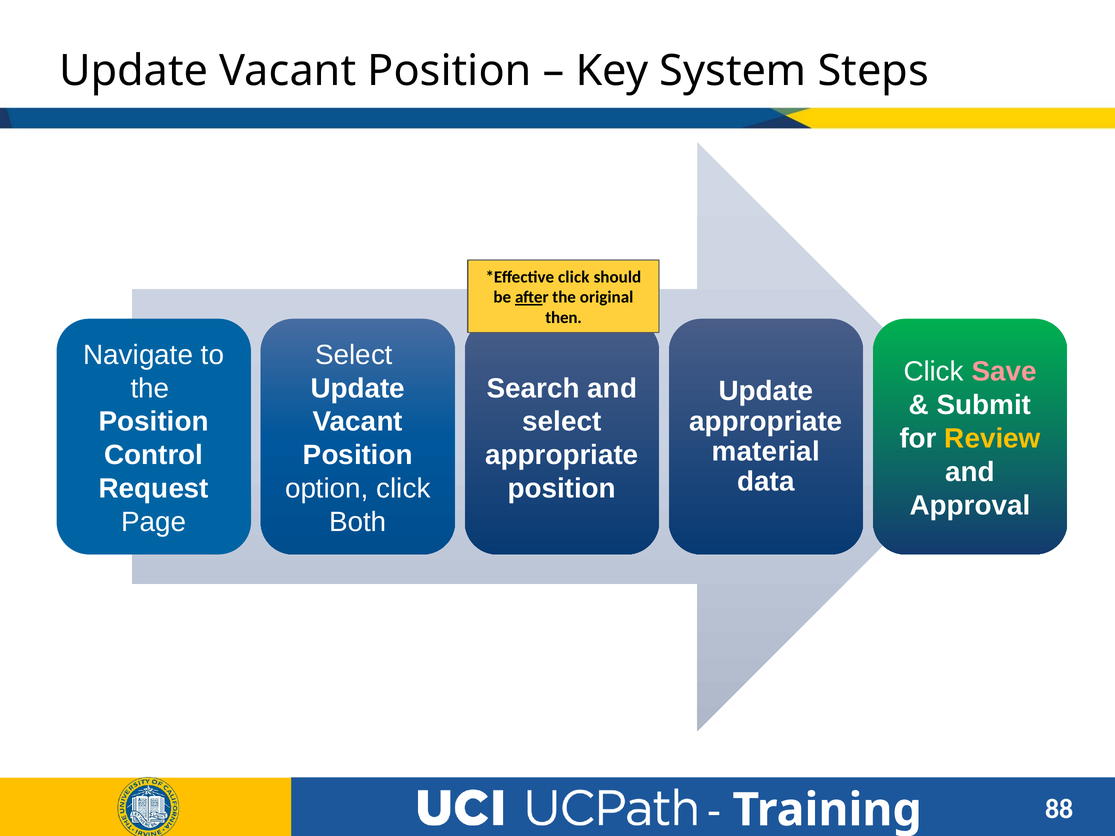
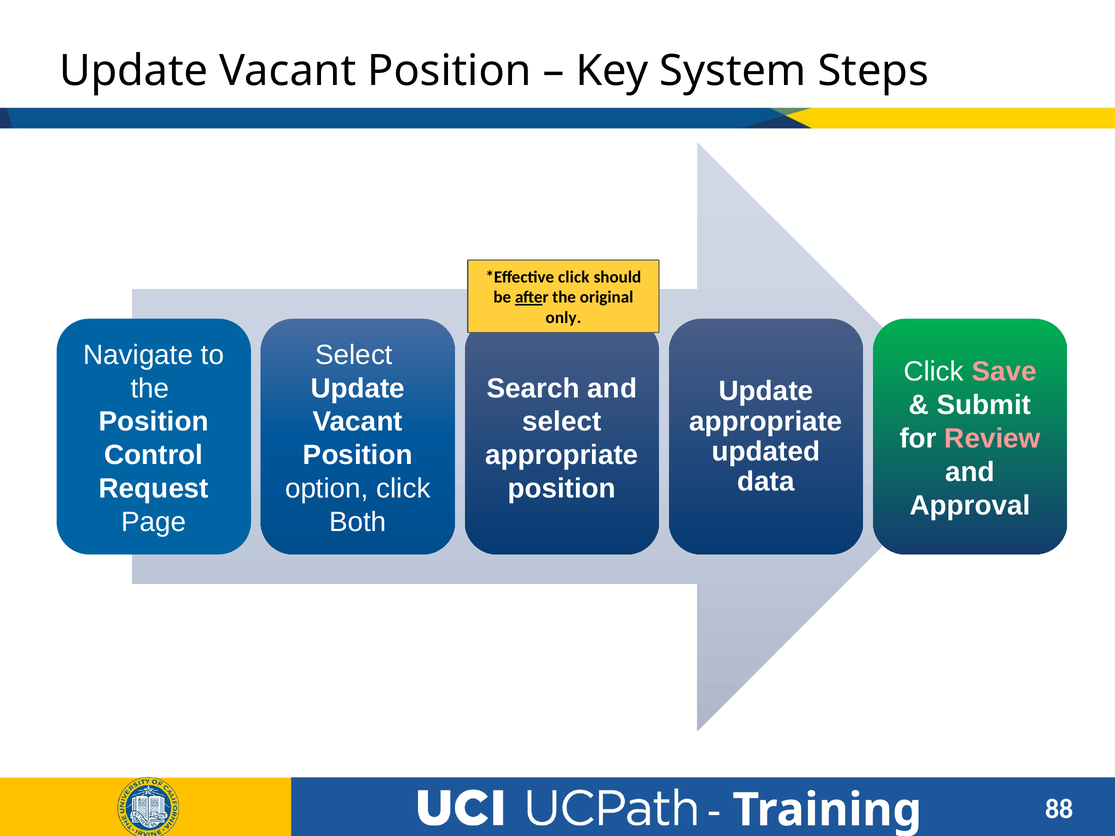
then: then -> only
Review colour: yellow -> pink
material: material -> updated
